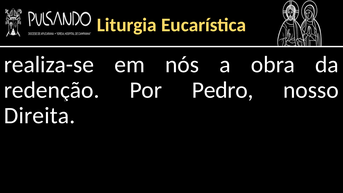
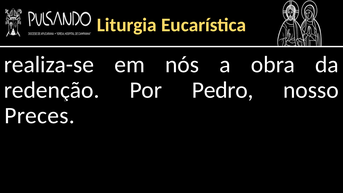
Direita: Direita -> Preces
